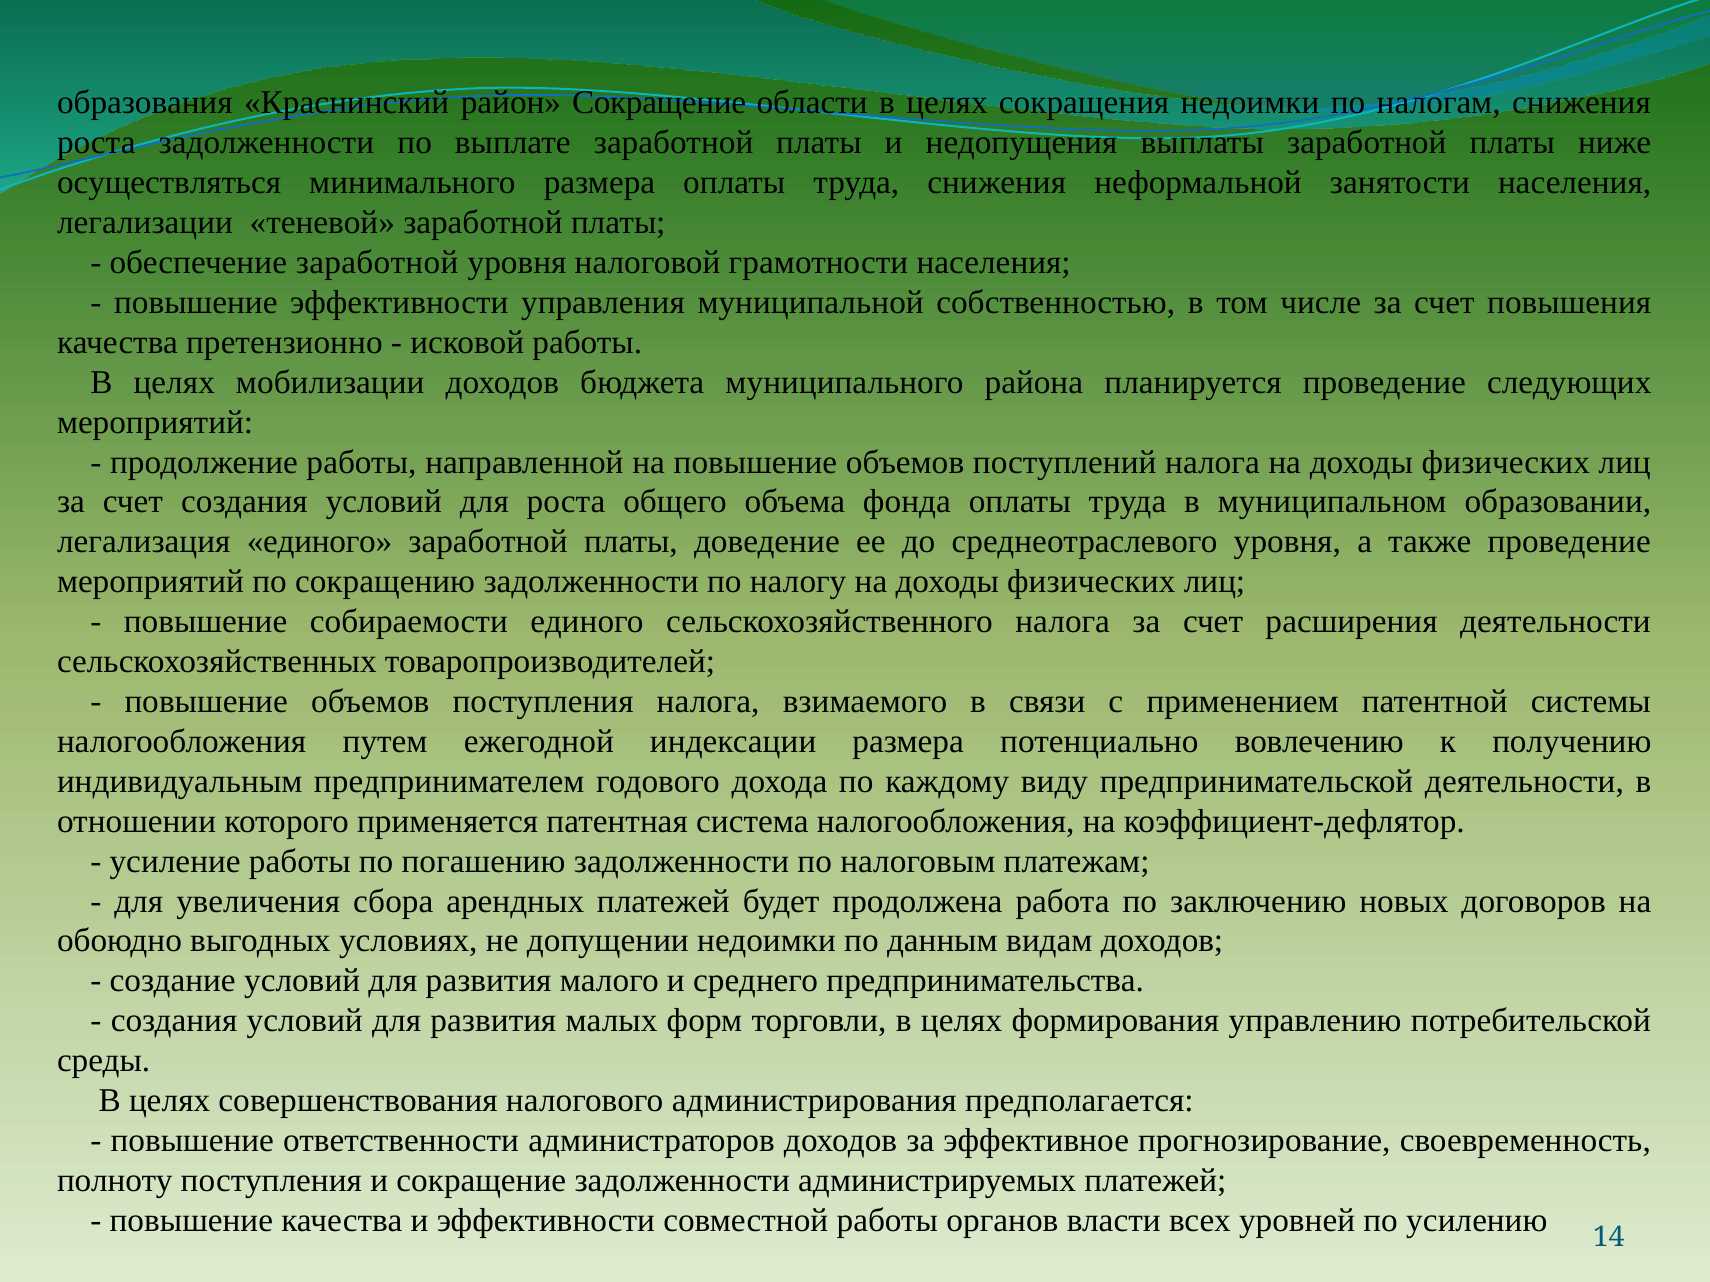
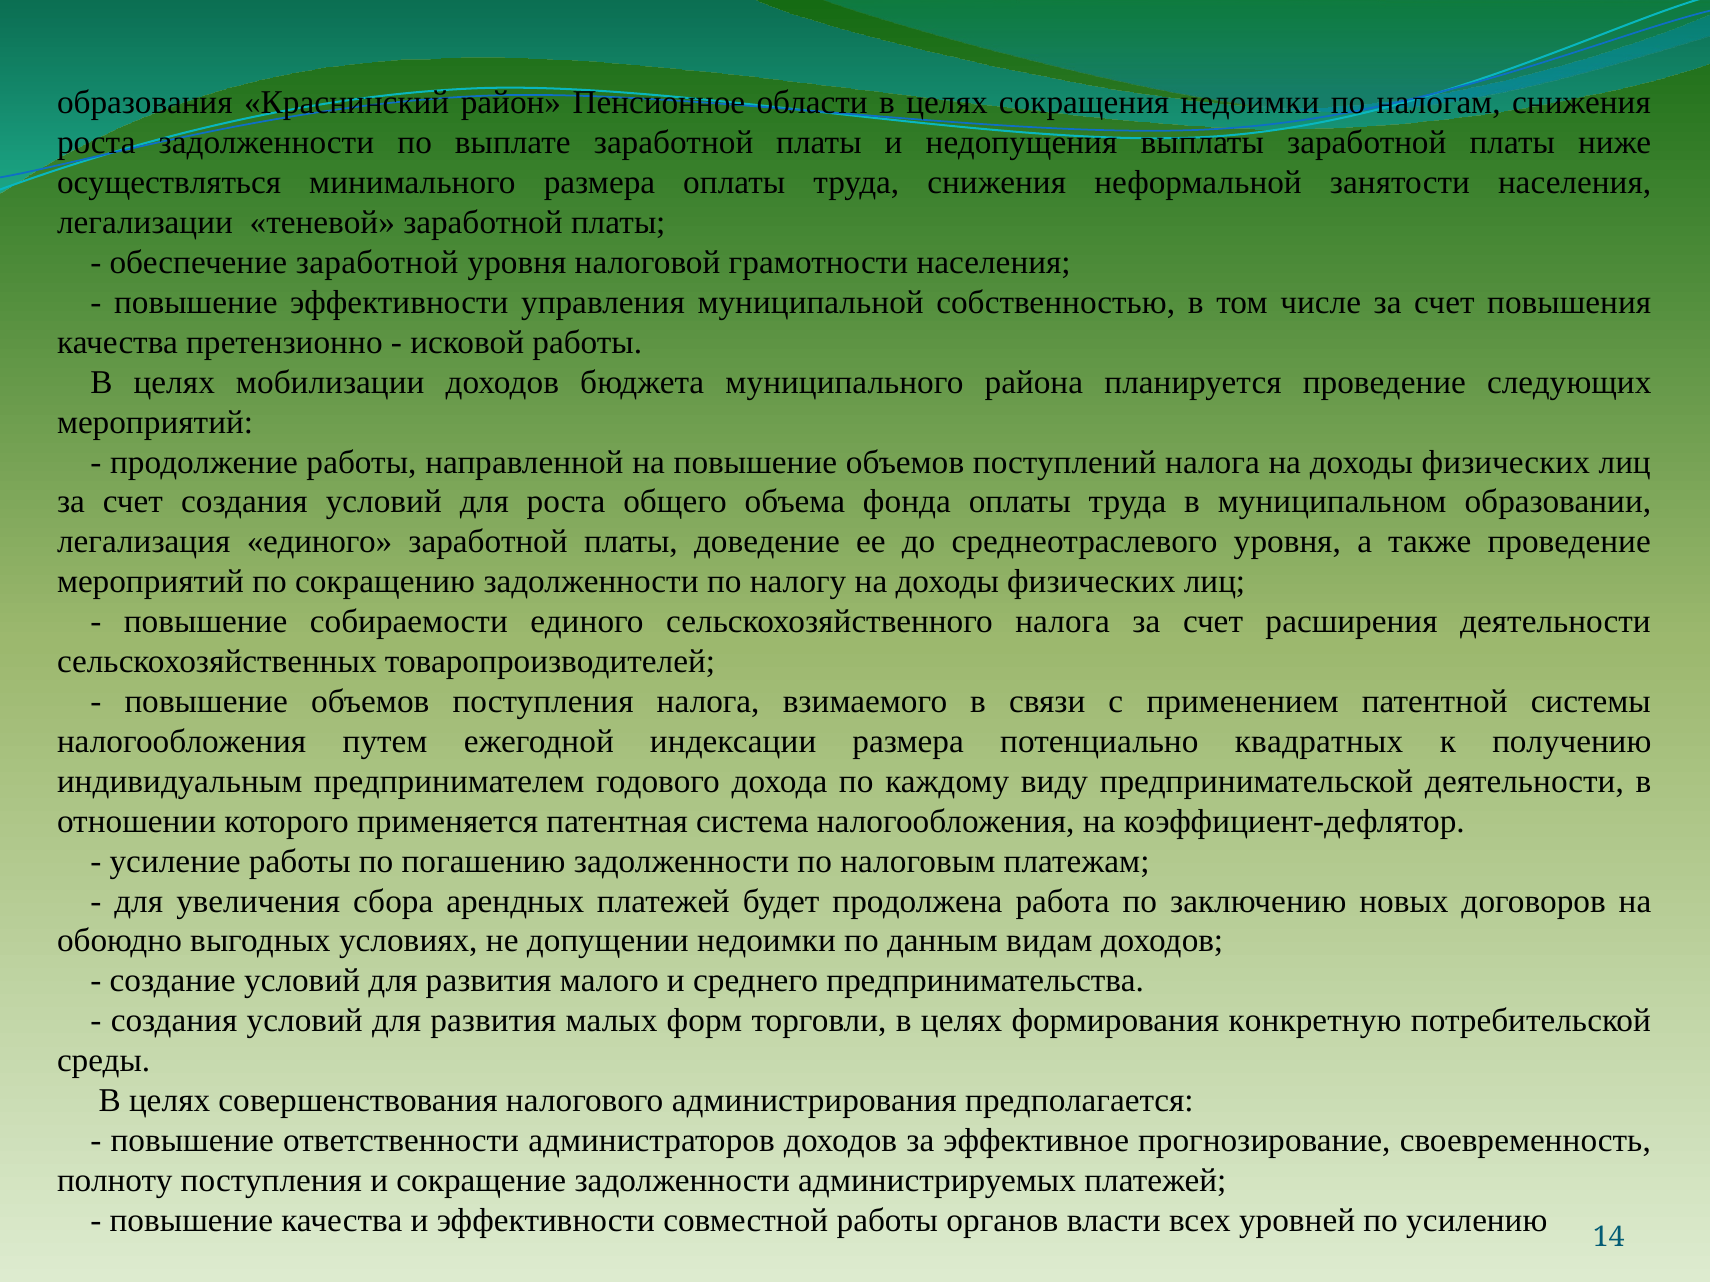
район Сокращение: Сокращение -> Пенсионное
вовлечению: вовлечению -> квадратных
управлению: управлению -> конкретную
